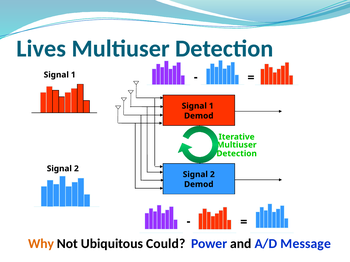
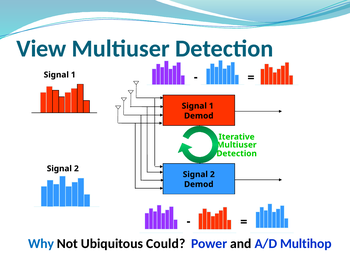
Lives: Lives -> View
Why colour: orange -> blue
Message: Message -> Multihop
